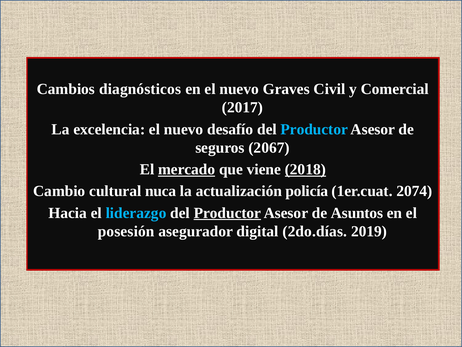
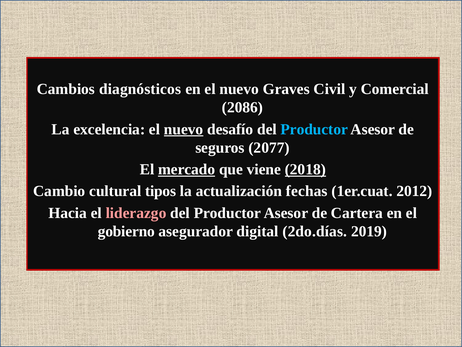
2017: 2017 -> 2086
nuevo at (184, 129) underline: none -> present
2067: 2067 -> 2077
nuca: nuca -> tipos
policía: policía -> fechas
2074: 2074 -> 2012
liderazgo colour: light blue -> pink
Productor at (227, 213) underline: present -> none
Asuntos: Asuntos -> Cartera
posesión: posesión -> gobierno
